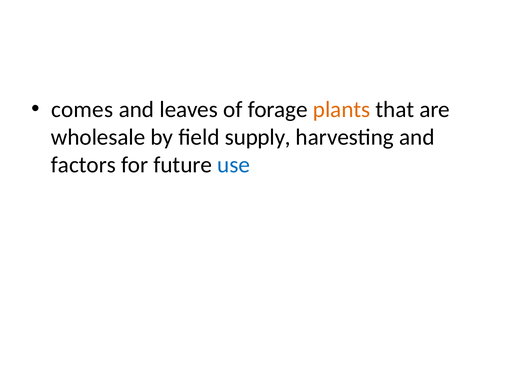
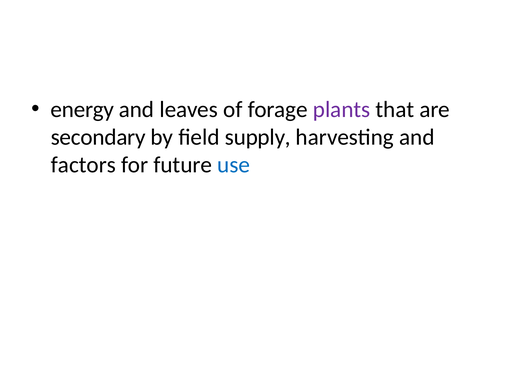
comes: comes -> energy
plants colour: orange -> purple
wholesale: wholesale -> secondary
